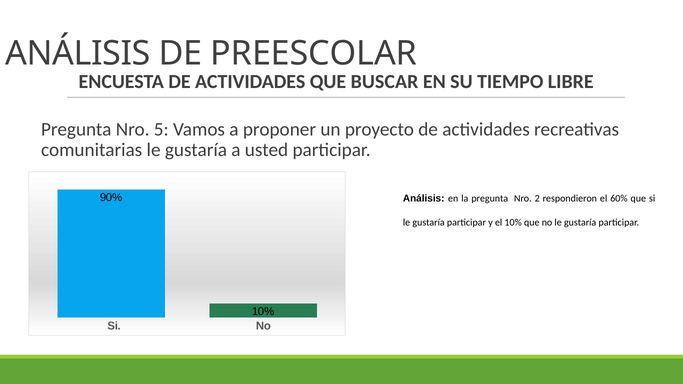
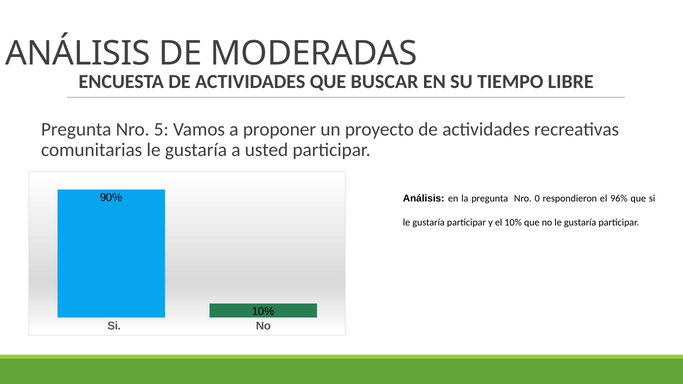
PREESCOLAR: PREESCOLAR -> MODERADAS
2: 2 -> 0
60%: 60% -> 96%
